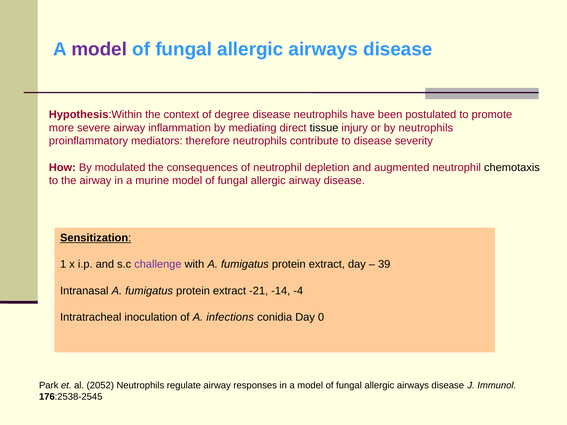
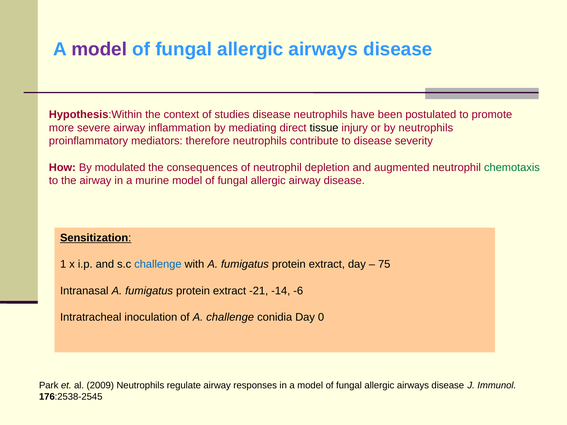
degree: degree -> studies
chemotaxis colour: black -> green
challenge at (158, 264) colour: purple -> blue
39: 39 -> 75
-4: -4 -> -6
A infections: infections -> challenge
2052: 2052 -> 2009
